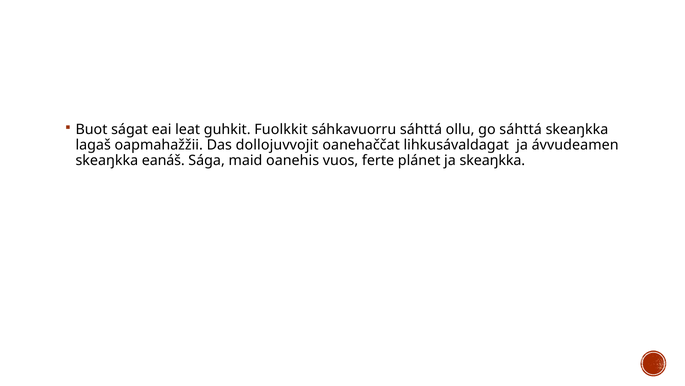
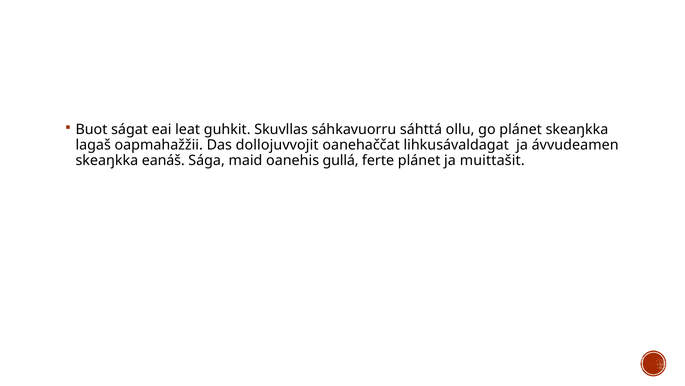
Fuolkkit: Fuolkkit -> Skuvllas
go sáhttá: sáhttá -> plánet
vuos: vuos -> gullá
ja skeaŋkka: skeaŋkka -> muittašit
